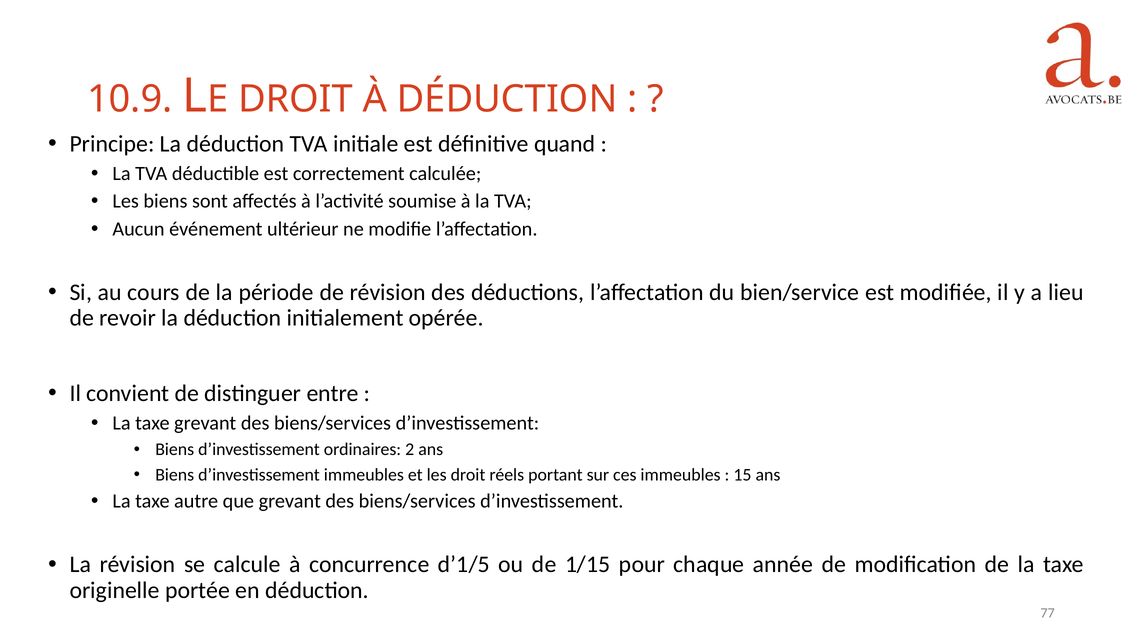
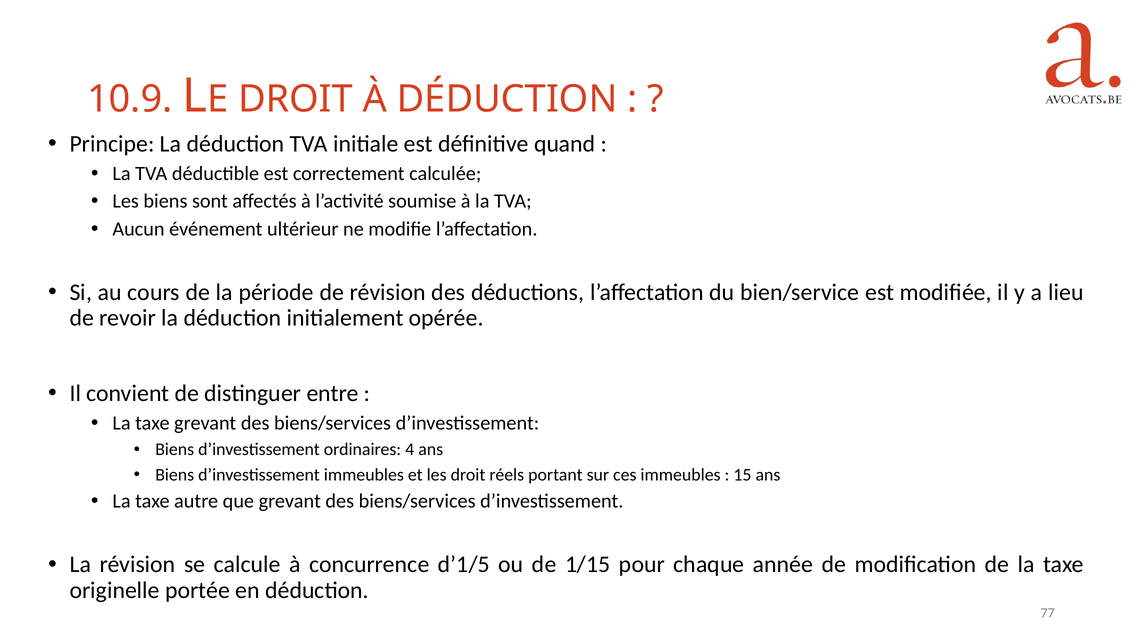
2: 2 -> 4
